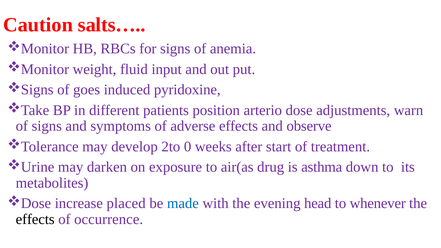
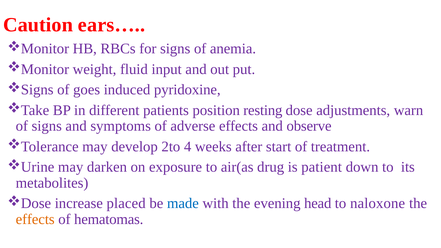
salts…: salts… -> ears…
arterio: arterio -> resting
0: 0 -> 4
asthma: asthma -> patient
whenever: whenever -> naloxone
effects at (35, 219) colour: black -> orange
occurrence: occurrence -> hematomas
